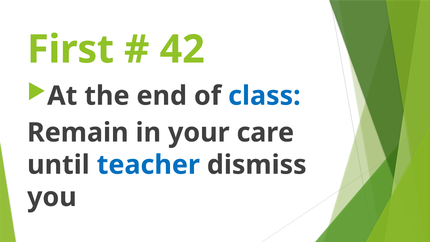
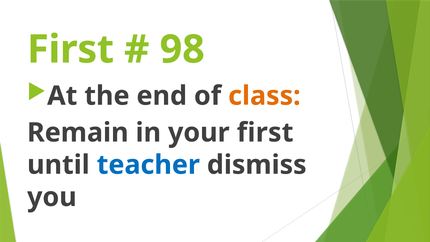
42: 42 -> 98
class colour: blue -> orange
your care: care -> first
